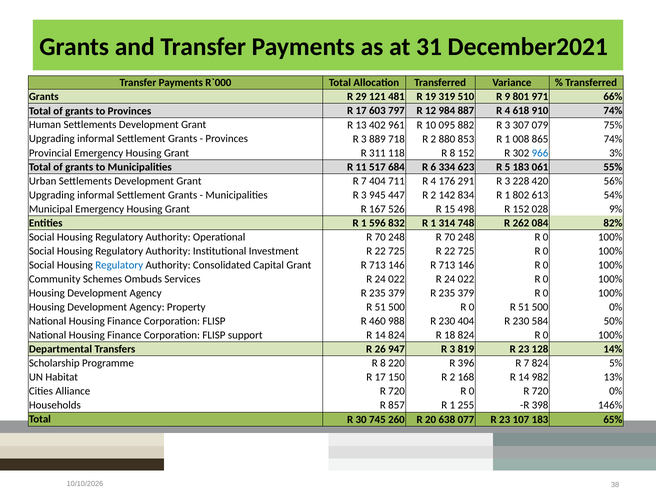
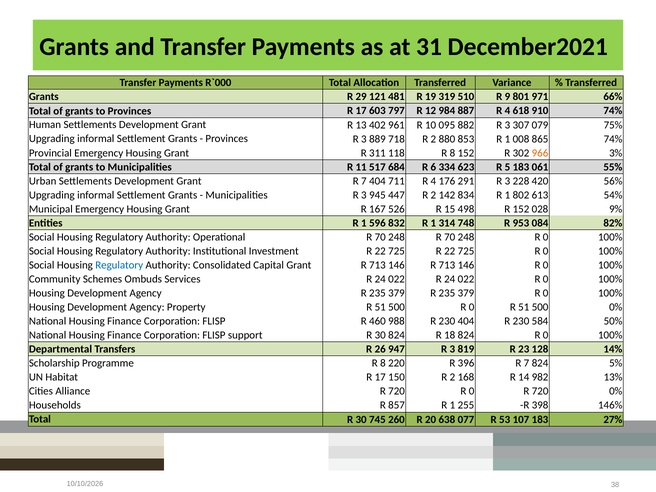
966 colour: blue -> orange
262: 262 -> 953
support R 14: 14 -> 30
077 R 23: 23 -> 53
65%: 65% -> 27%
